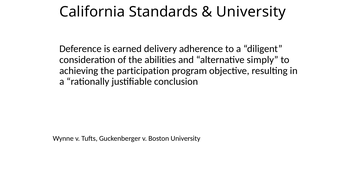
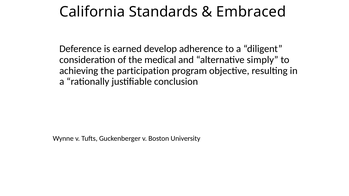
University at (251, 12): University -> Embraced
delivery: delivery -> develop
abilities: abilities -> medical
